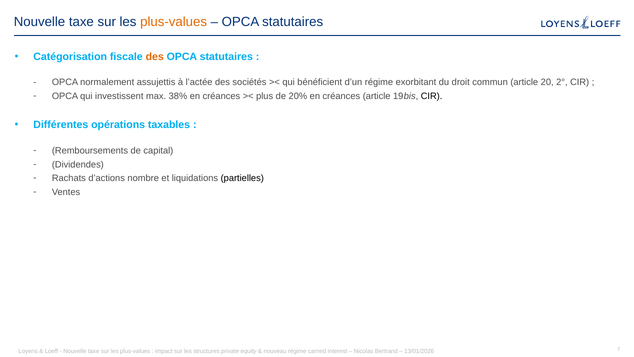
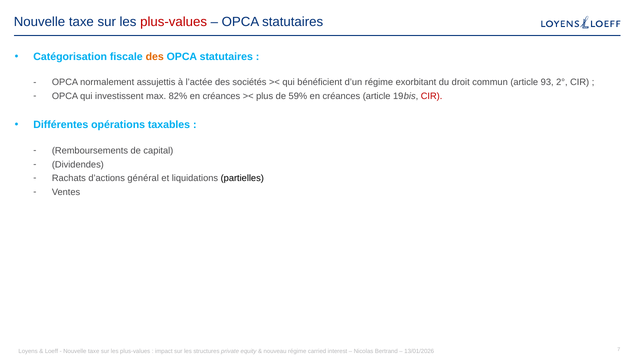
plus-values at (174, 22) colour: orange -> red
20: 20 -> 93
38%: 38% -> 82%
20%: 20% -> 59%
CIR at (432, 96) colour: black -> red
nombre: nombre -> général
